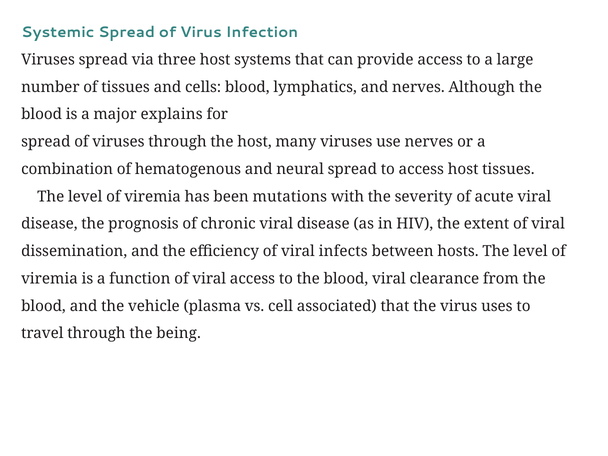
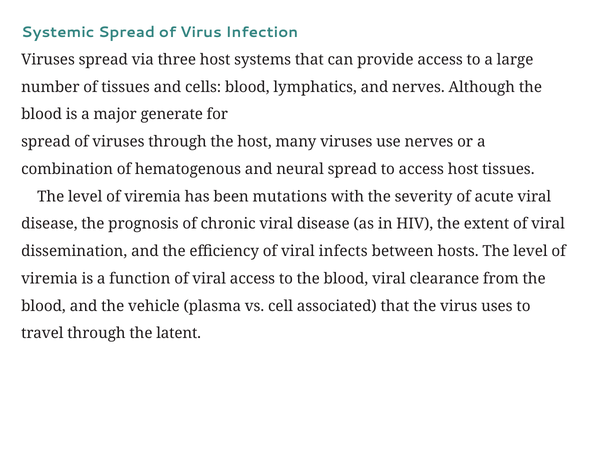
explains: explains -> generate
being: being -> latent
